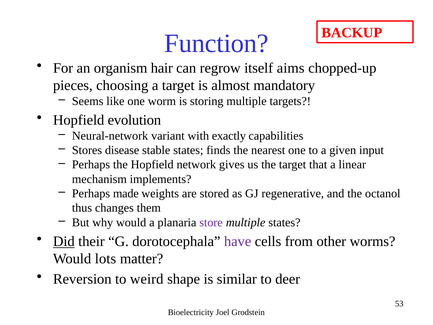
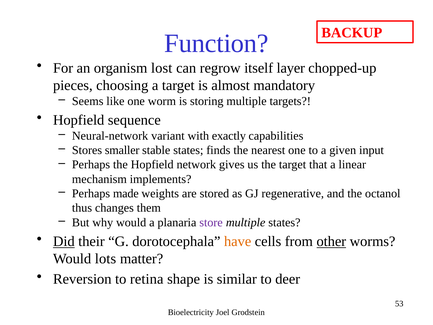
hair: hair -> lost
aims: aims -> layer
evolution: evolution -> sequence
disease: disease -> smaller
have colour: purple -> orange
other underline: none -> present
weird: weird -> retina
